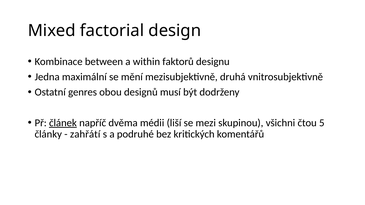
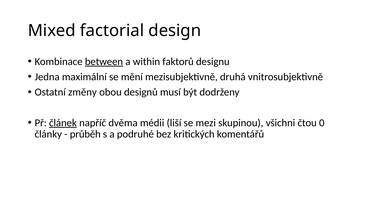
between underline: none -> present
genres: genres -> změny
5: 5 -> 0
zahřátí: zahřátí -> průběh
